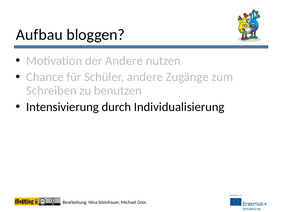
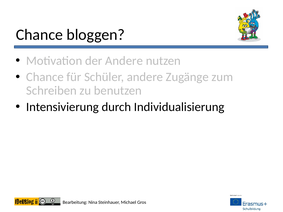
Aufbau at (39, 35): Aufbau -> Chance
